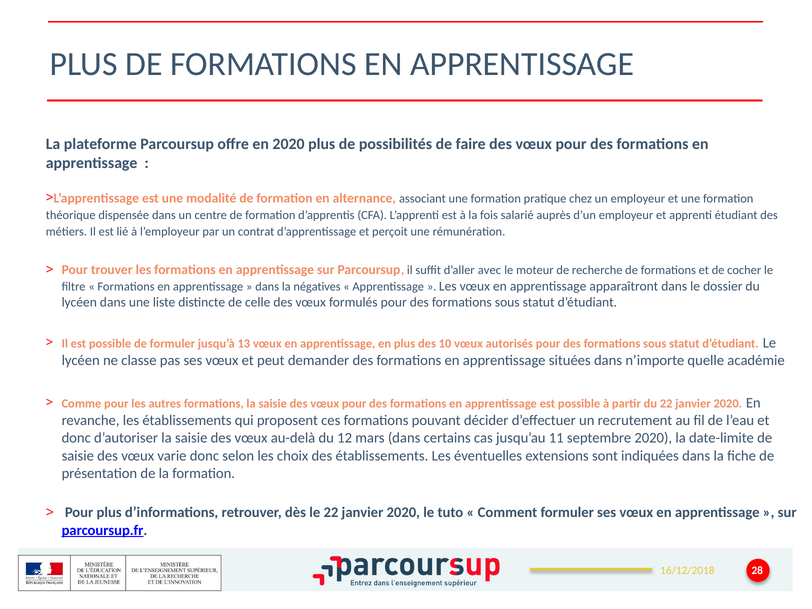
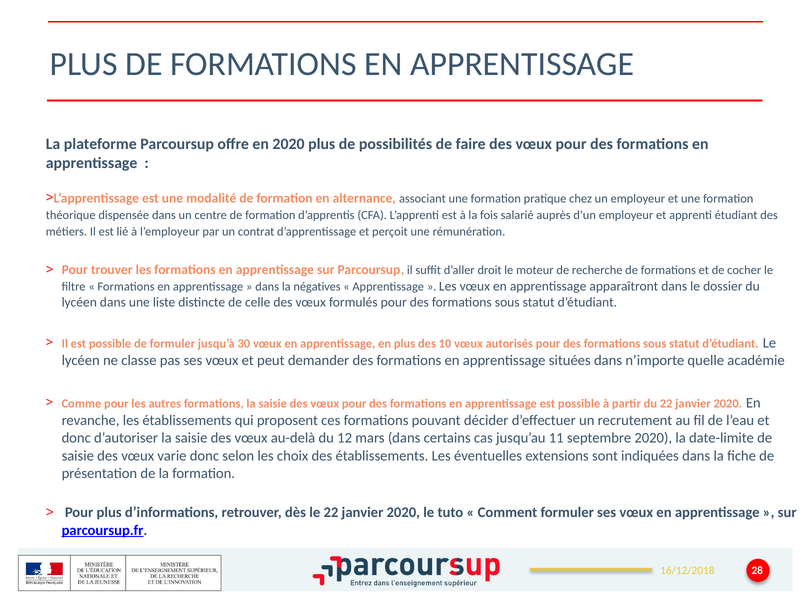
avec: avec -> droit
13: 13 -> 30
